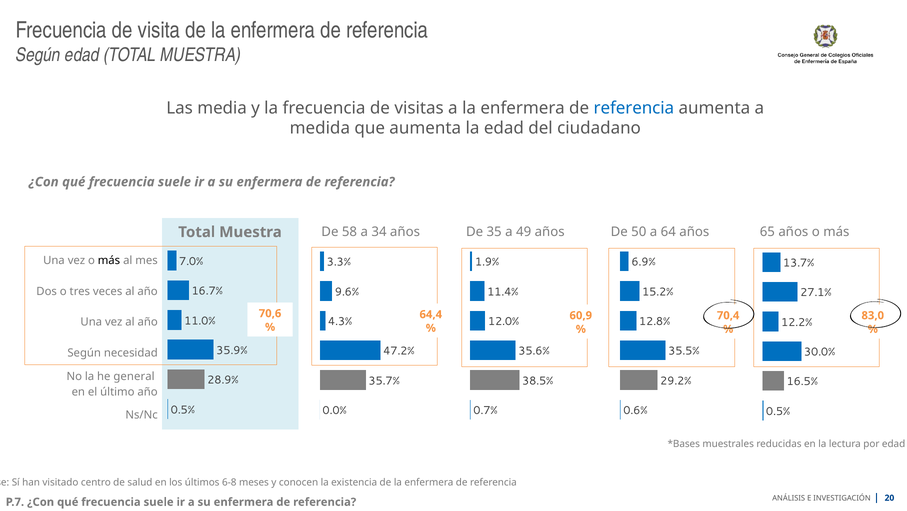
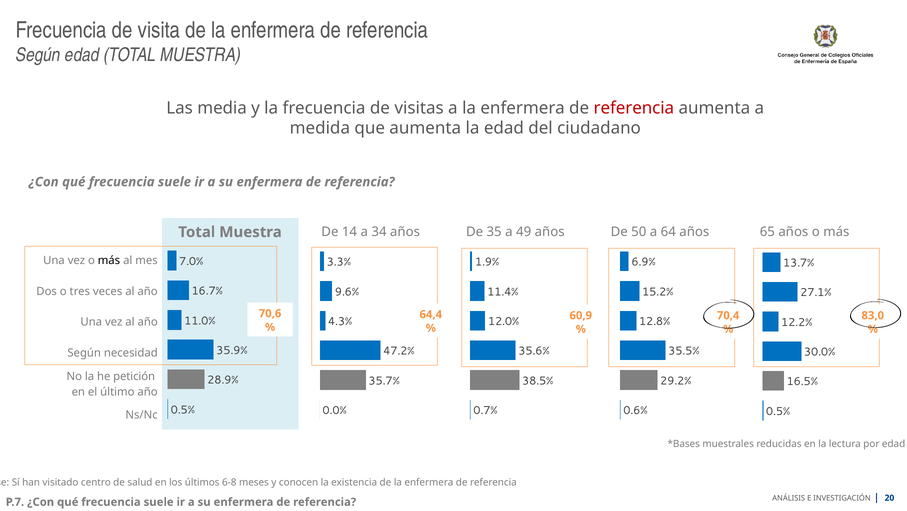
referencia at (634, 108) colour: blue -> red
58: 58 -> 14
general: general -> petición
